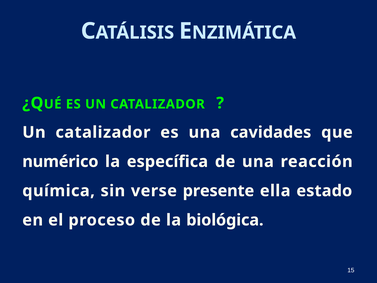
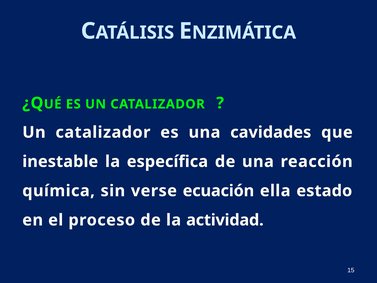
numérico: numérico -> inestable
presente: presente -> ecuación
biológica: biológica -> actividad
